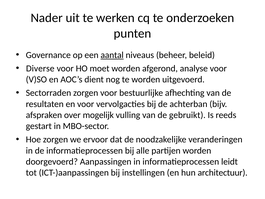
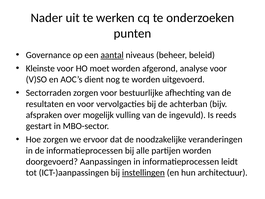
Diverse: Diverse -> Kleinste
gebruikt: gebruikt -> ingevuld
instellingen underline: none -> present
